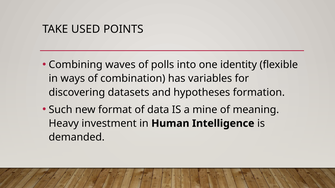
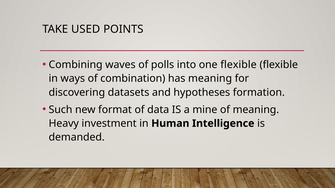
one identity: identity -> flexible
has variables: variables -> meaning
